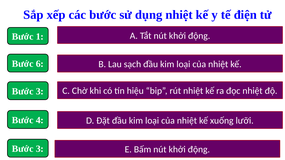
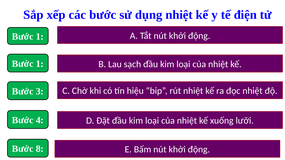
6 at (40, 64): 6 -> 1
3 at (40, 149): 3 -> 8
